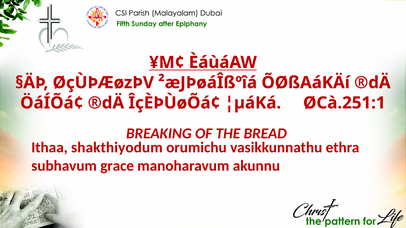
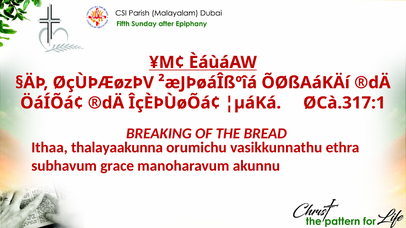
ØCà.251:1: ØCà.251:1 -> ØCà.317:1
shakthiyodum: shakthiyodum -> thalayaakunna
